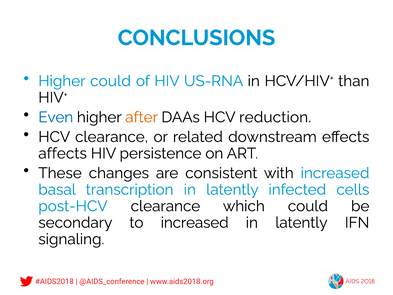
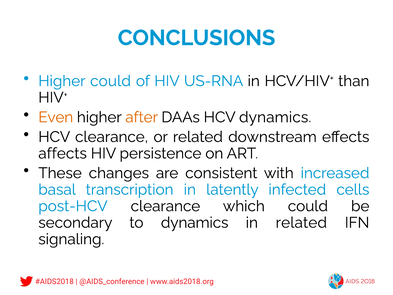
Even colour: blue -> orange
HCV reduction: reduction -> dynamics
to increased: increased -> dynamics
latently at (301, 222): latently -> related
